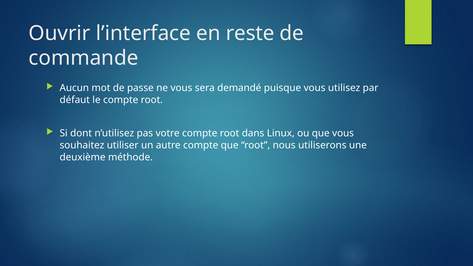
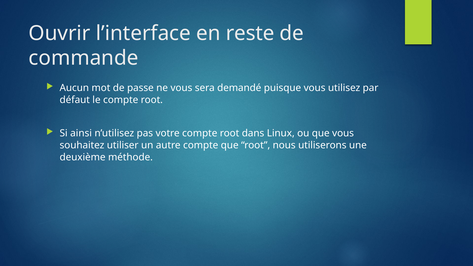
dont: dont -> ainsi
